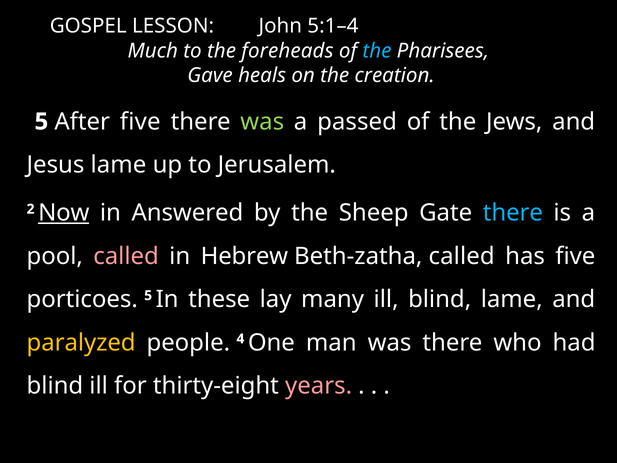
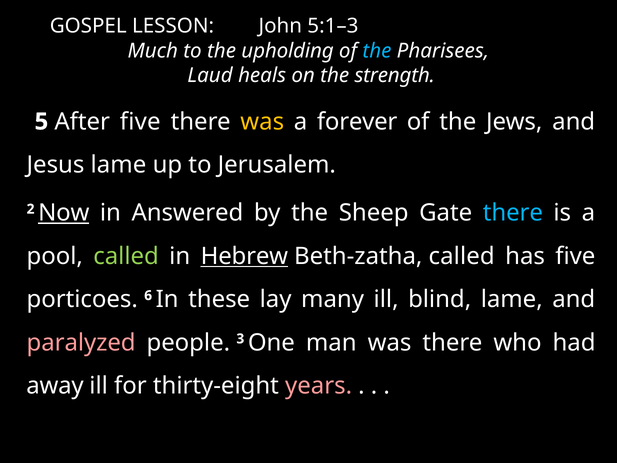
5:1–4: 5:1–4 -> 5:1–3
foreheads: foreheads -> upholding
Gave: Gave -> Laud
creation: creation -> strength
was at (262, 122) colour: light green -> yellow
passed: passed -> forever
called at (126, 256) colour: pink -> light green
Hebrew underline: none -> present
porticoes 5: 5 -> 6
paralyzed colour: yellow -> pink
4: 4 -> 3
blind at (55, 386): blind -> away
